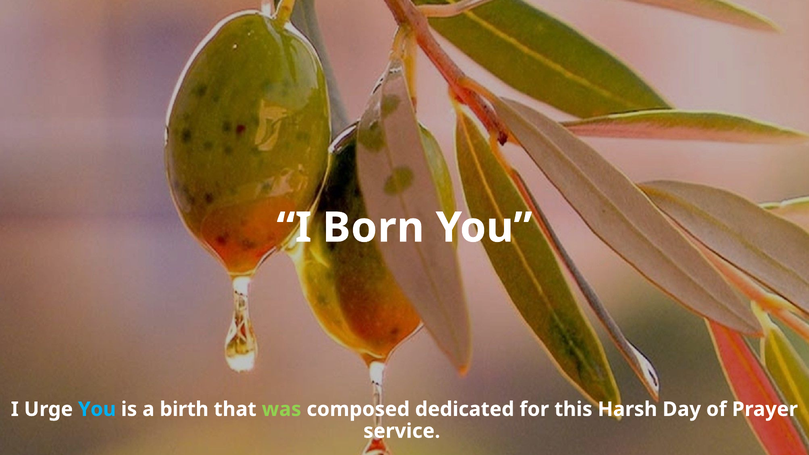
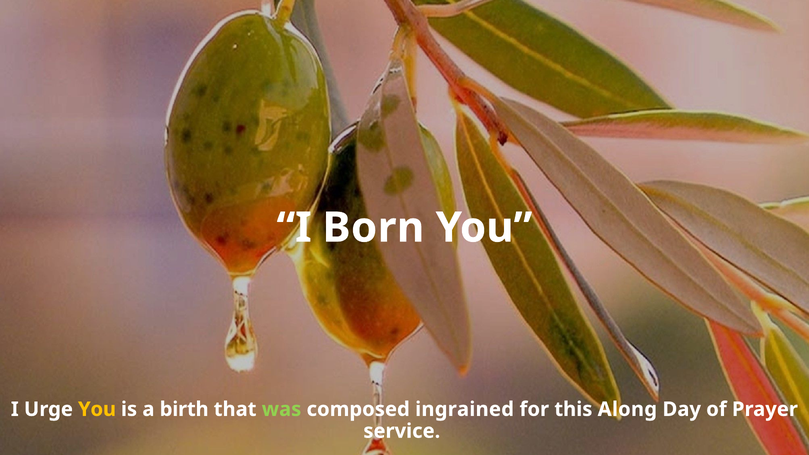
You at (97, 409) colour: light blue -> yellow
dedicated: dedicated -> ingrained
Harsh: Harsh -> Along
